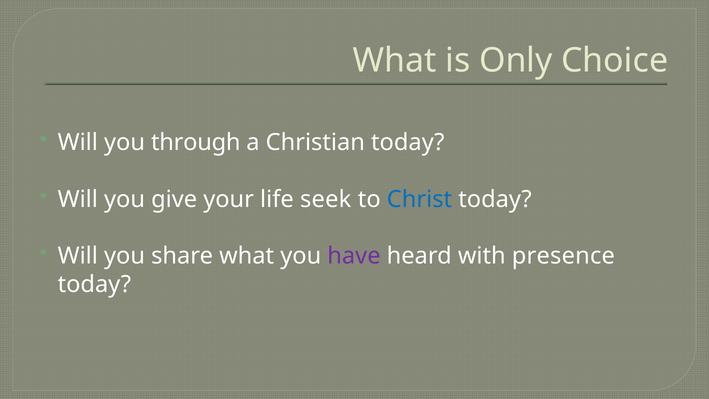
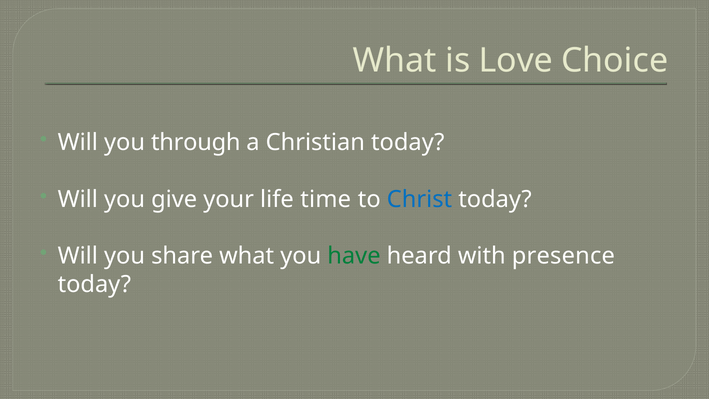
Only: Only -> Love
seek: seek -> time
have colour: purple -> green
